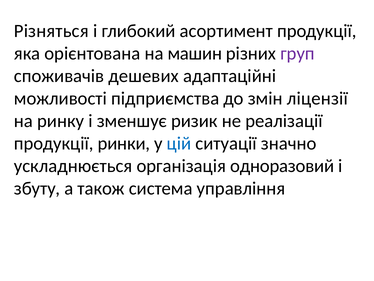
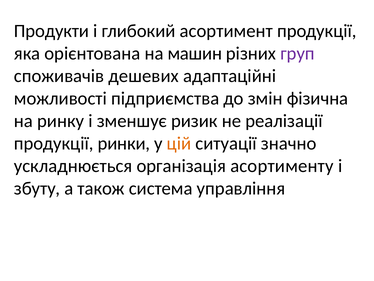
Різняться: Різняться -> Продукти
ліцензії: ліцензії -> фізична
цій colour: blue -> orange
одноразовий: одноразовий -> асортименту
